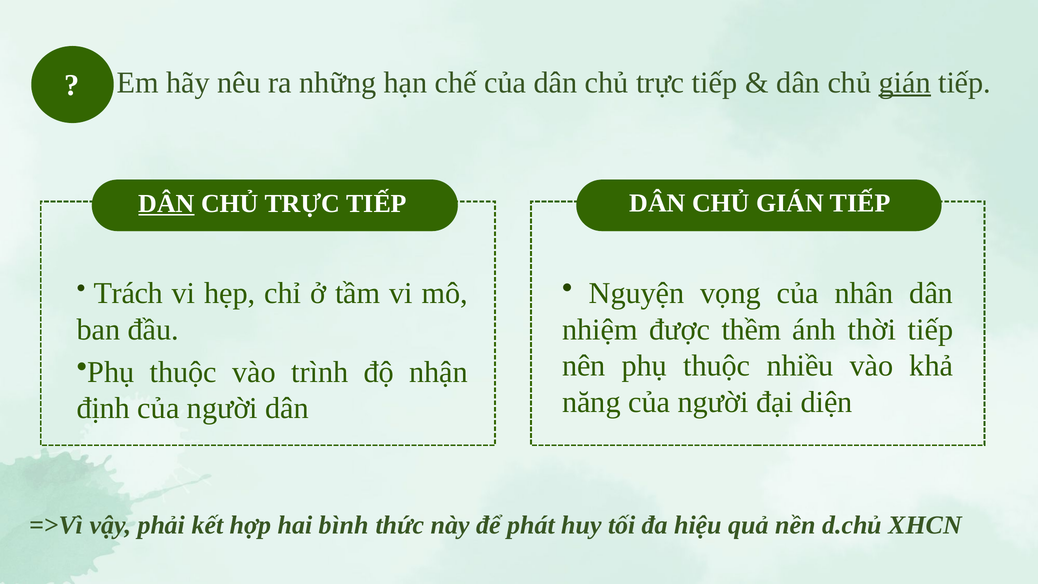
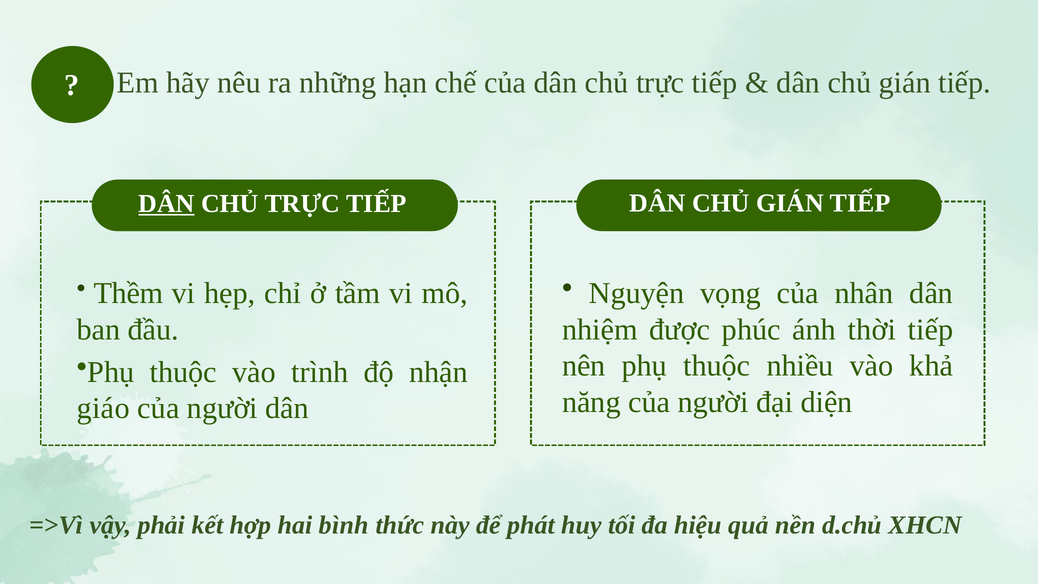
gián at (905, 83) underline: present -> none
Trách: Trách -> Thềm
thềm: thềm -> phúc
định: định -> giáo
